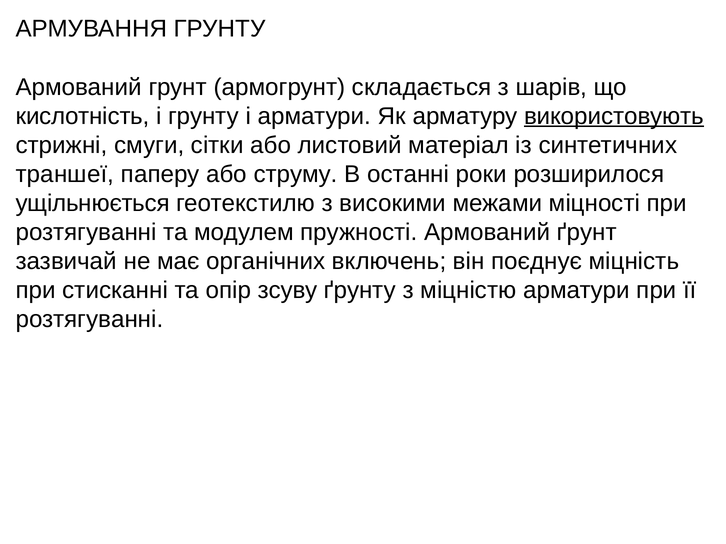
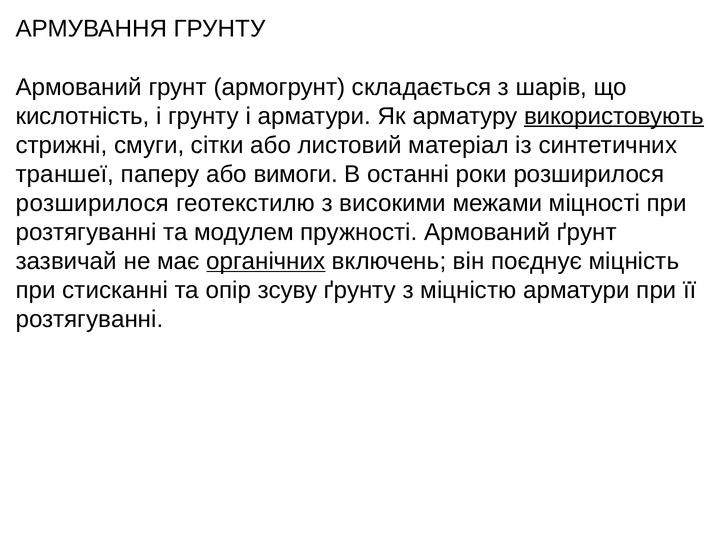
струму: струму -> вимоги
ущільнюється at (93, 203): ущільнюється -> розширилося
органічних underline: none -> present
